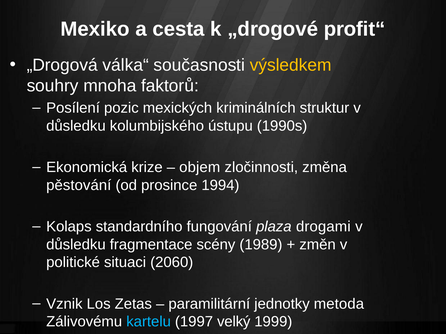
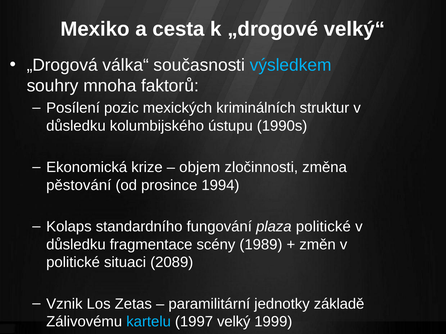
profit“: profit“ -> velký“
výsledkem colour: yellow -> light blue
plaza drogami: drogami -> politické
2060: 2060 -> 2089
metoda: metoda -> základě
